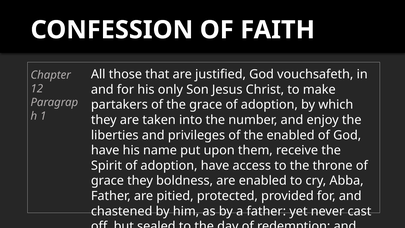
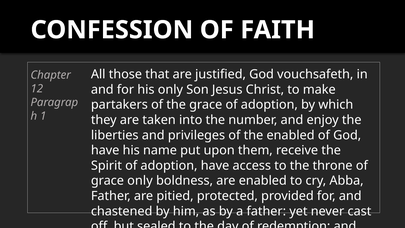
grace they: they -> only
